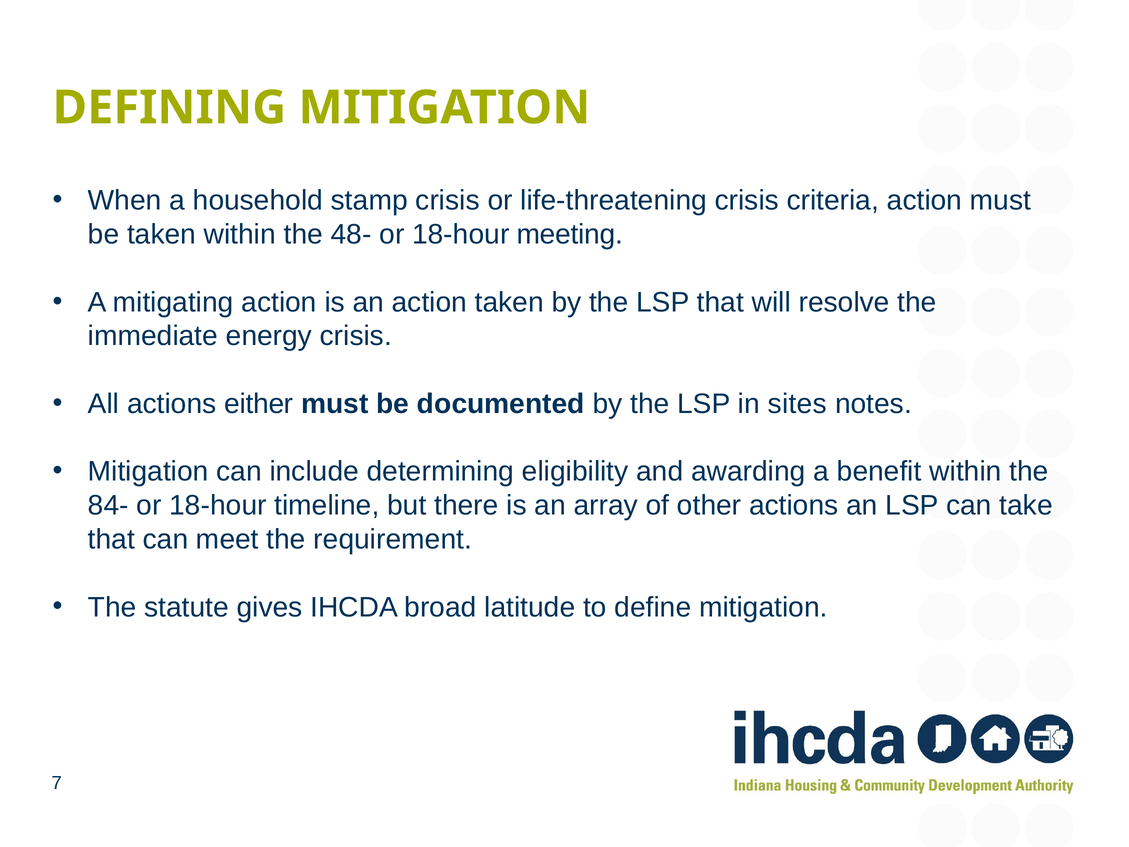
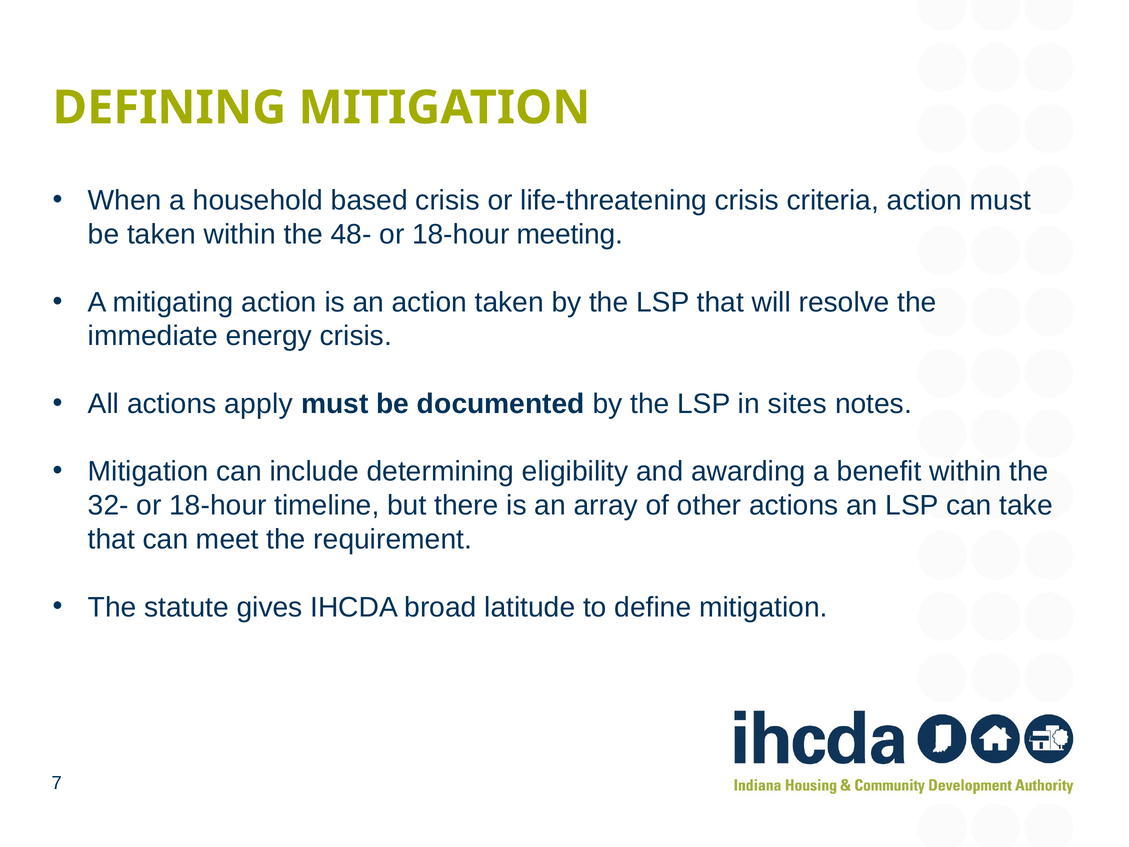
stamp: stamp -> based
either: either -> apply
84-: 84- -> 32-
